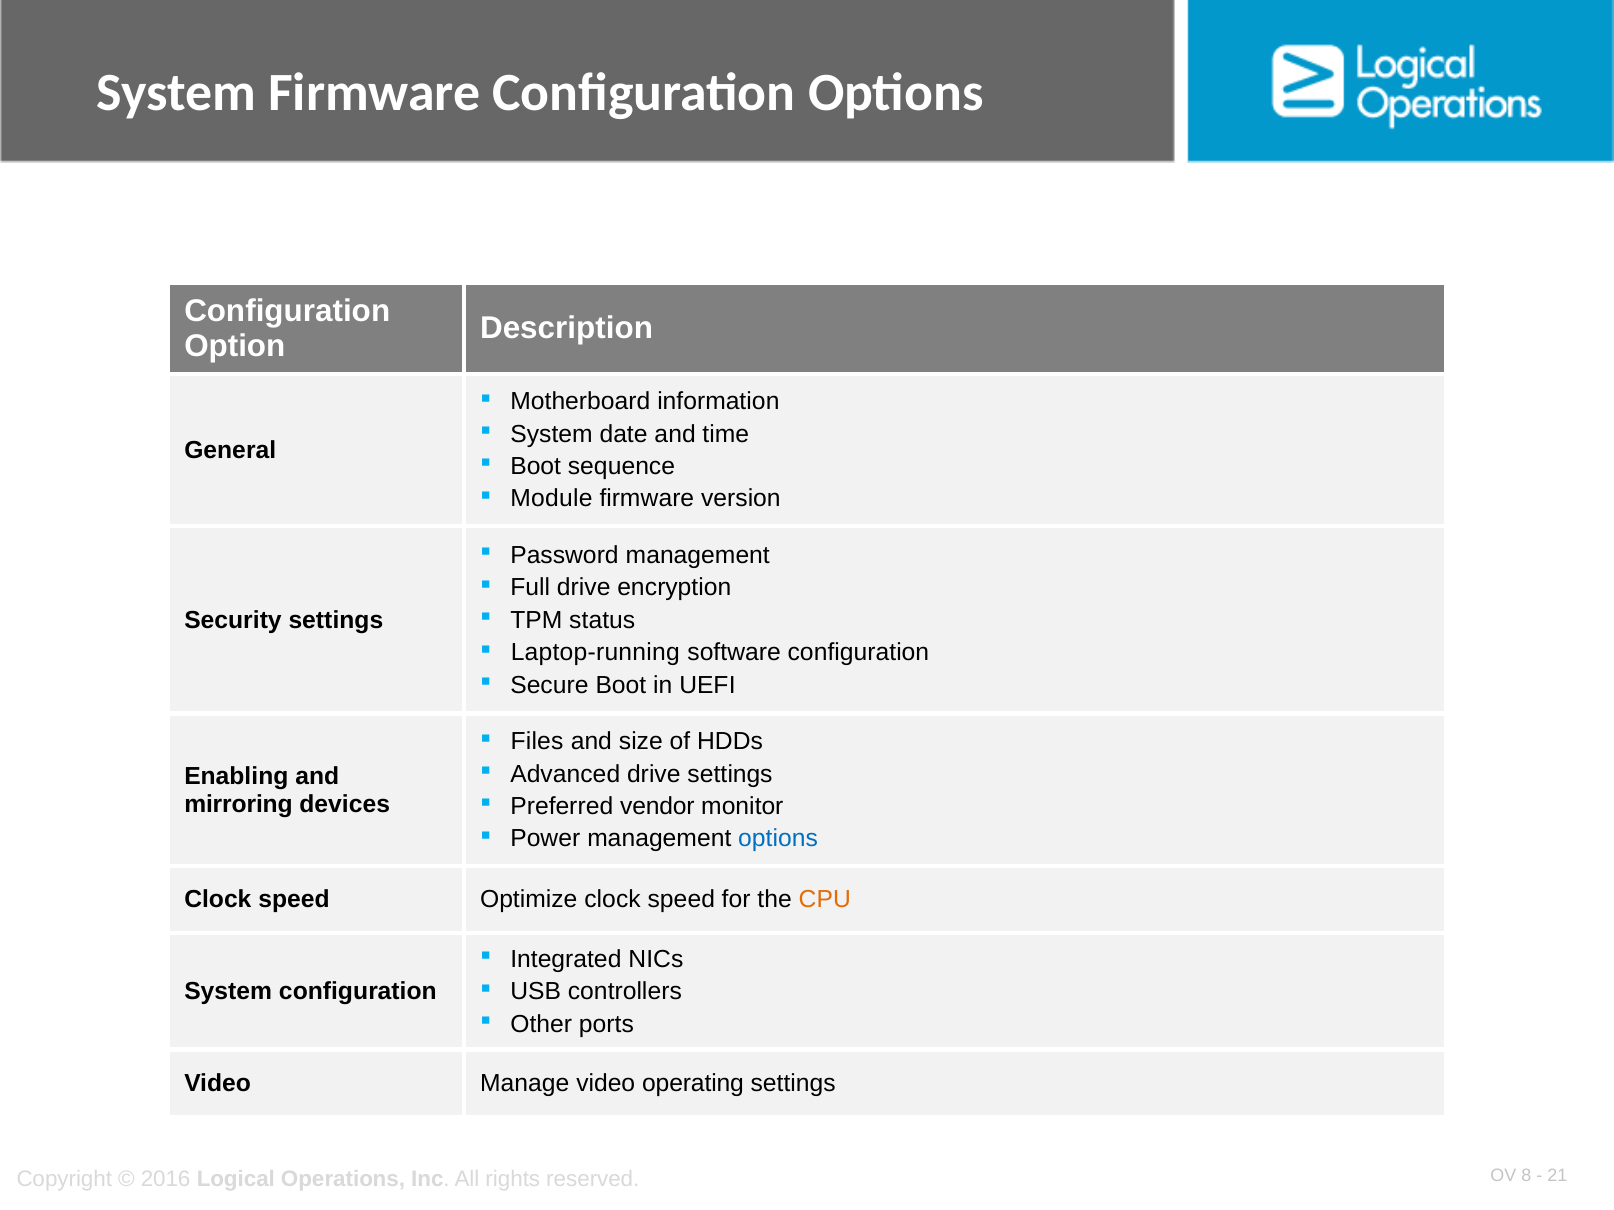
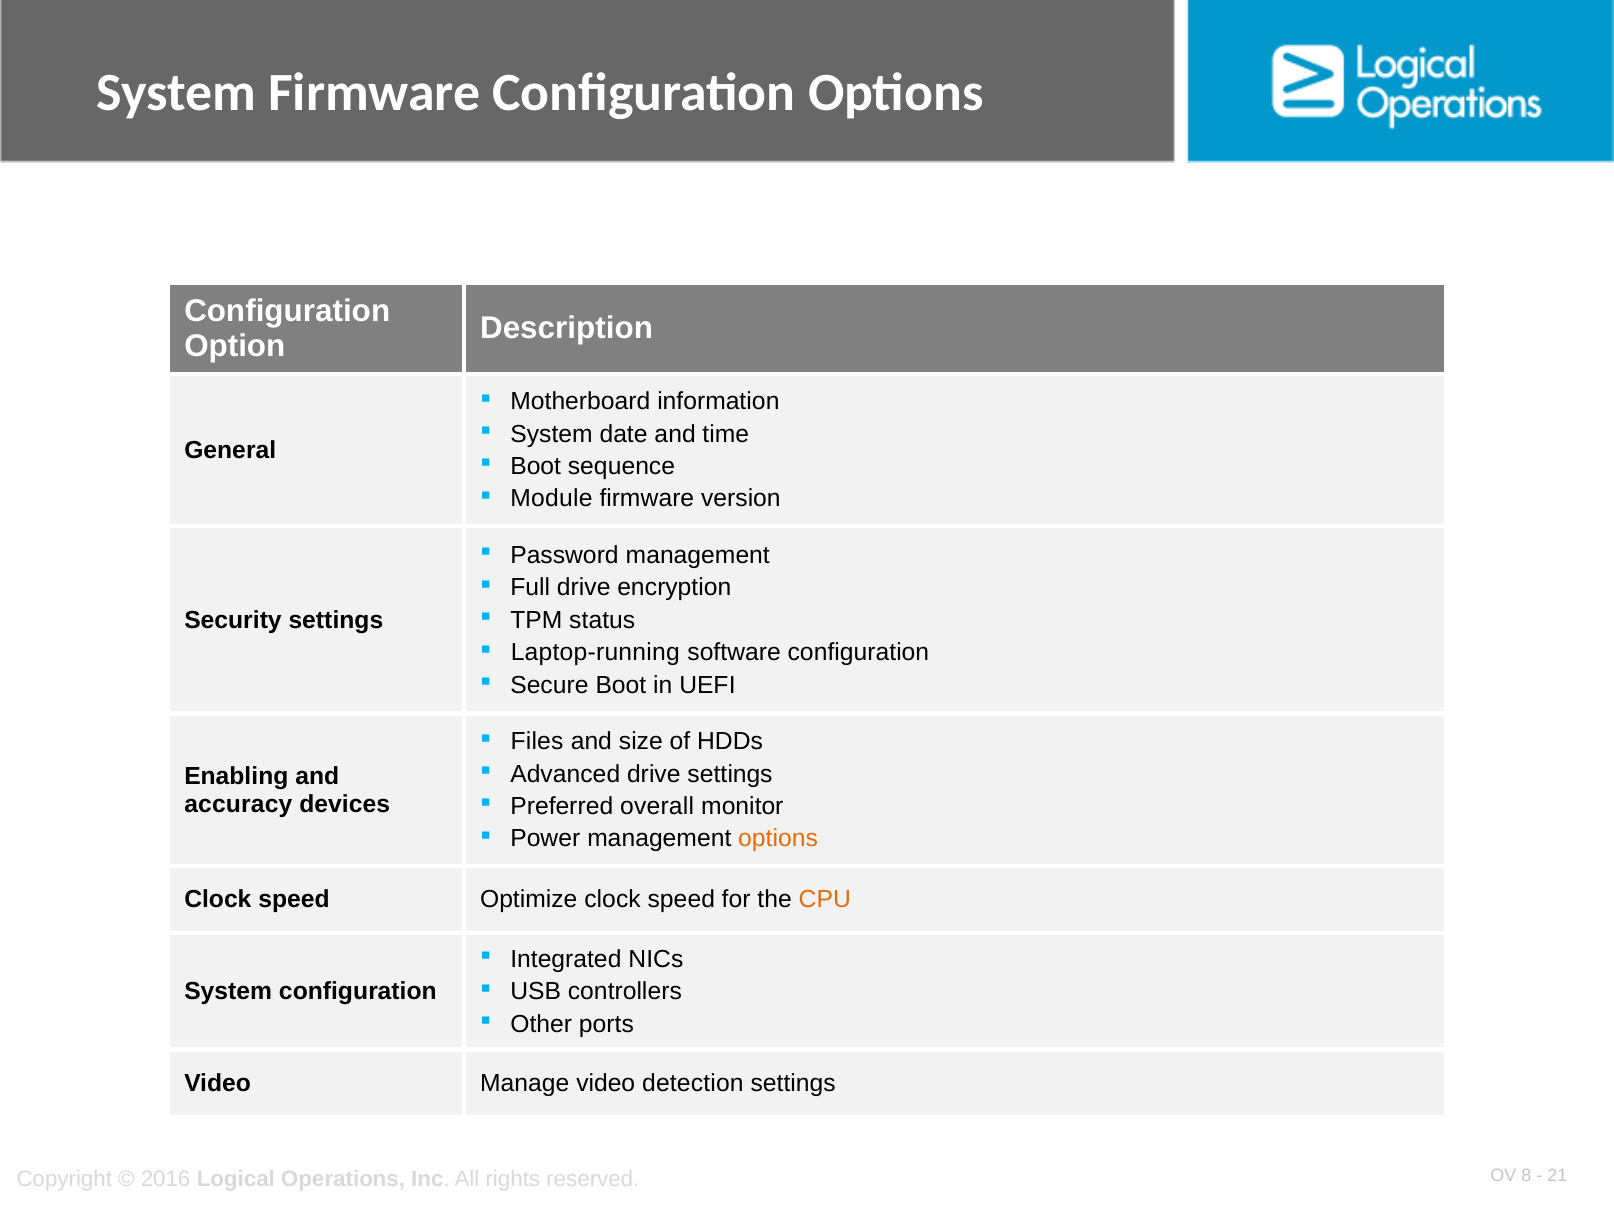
mirroring: mirroring -> accuracy
vendor: vendor -> overall
options at (778, 839) colour: blue -> orange
operating: operating -> detection
